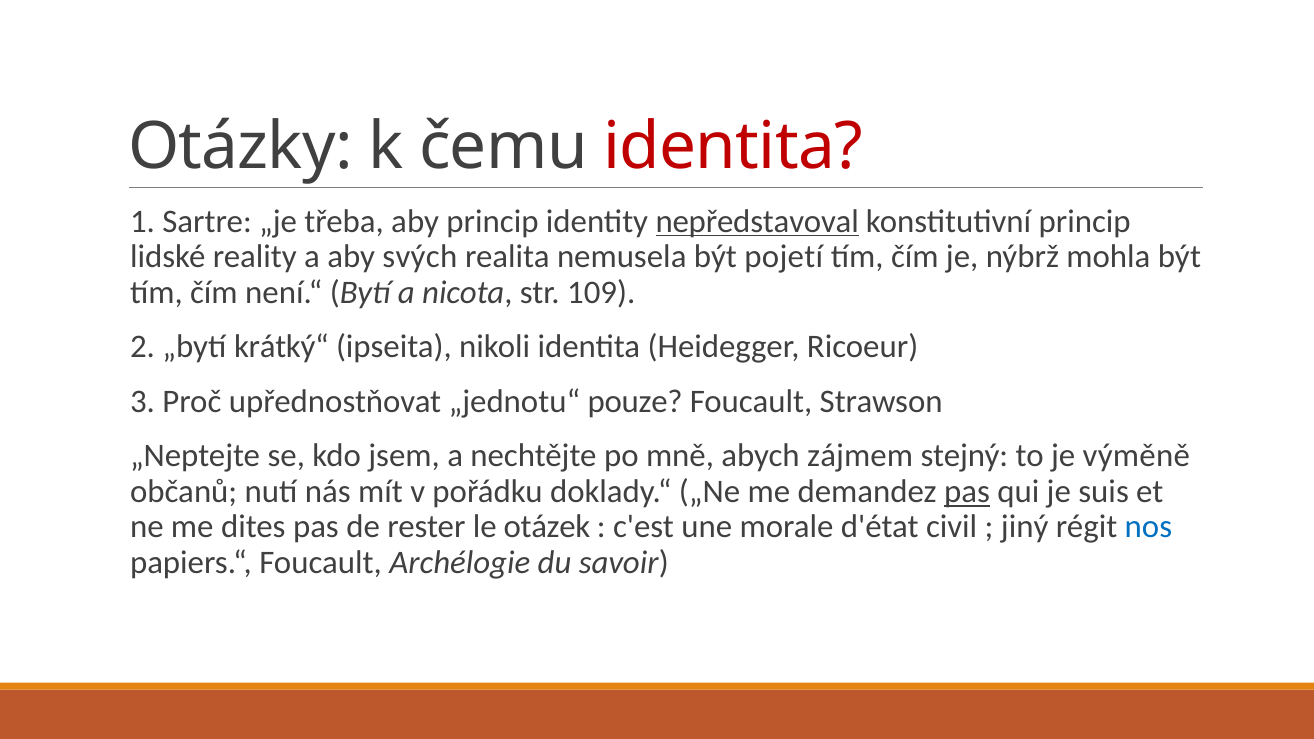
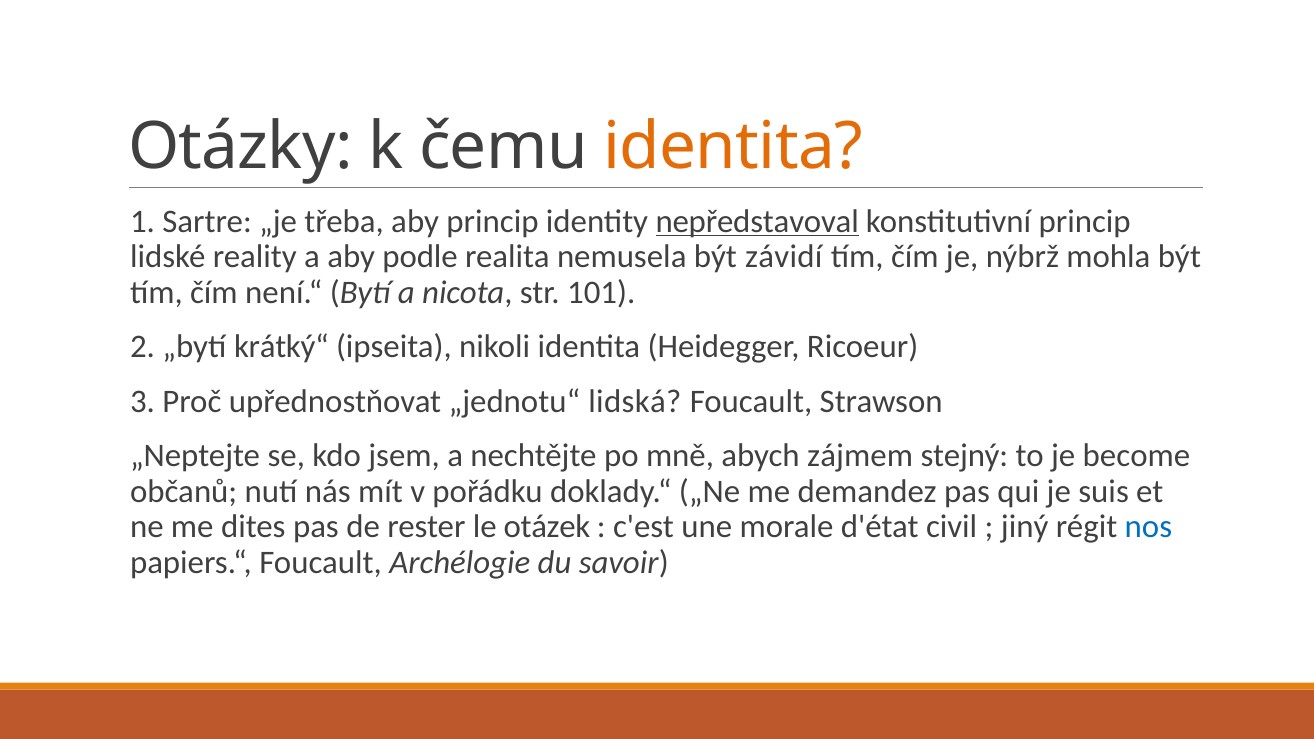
identita at (733, 147) colour: red -> orange
svých: svých -> podle
pojetí: pojetí -> závidí
109: 109 -> 101
pouze: pouze -> lidská
výměně: výměně -> become
pas at (967, 492) underline: present -> none
